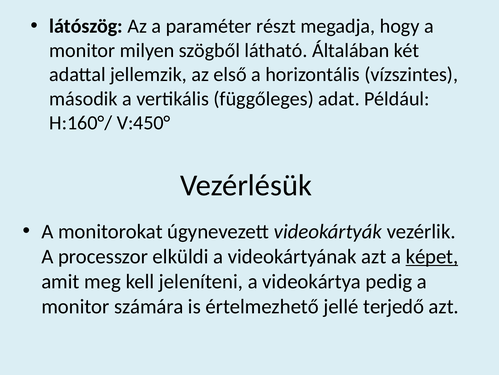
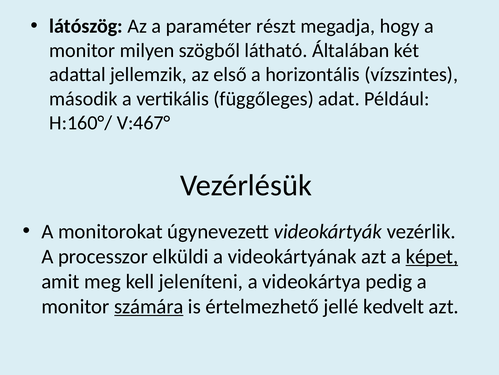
V:450°: V:450° -> V:467°
számára underline: none -> present
terjedő: terjedő -> kedvelt
